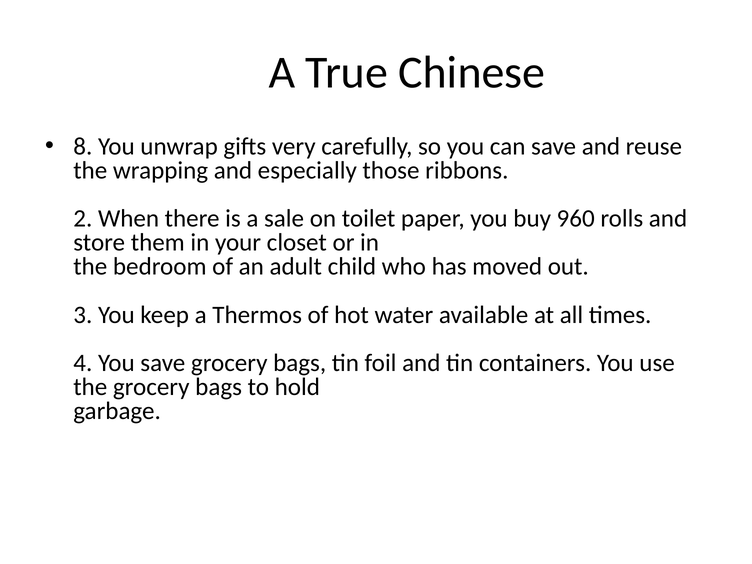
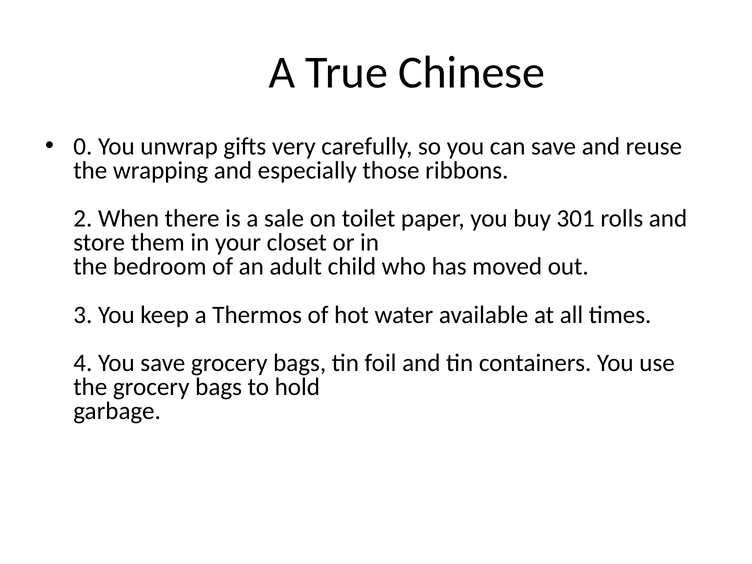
8: 8 -> 0
960: 960 -> 301
